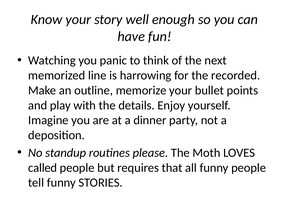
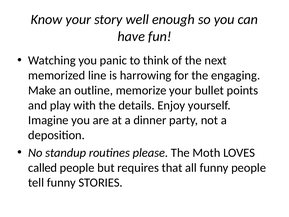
recorded: recorded -> engaging
